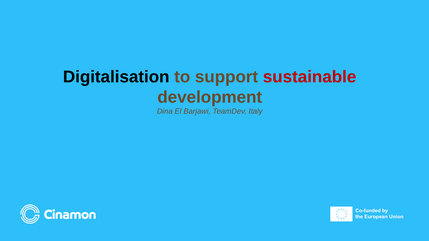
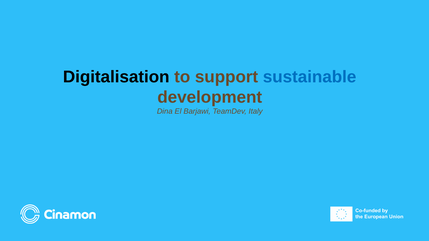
sustainable colour: red -> blue
